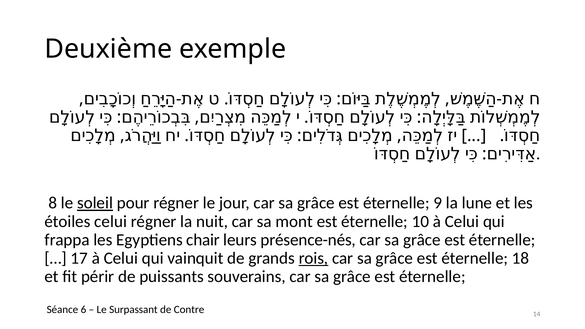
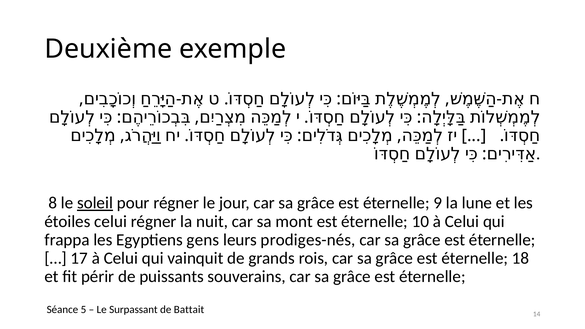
chair: chair -> gens
présence-nés: présence-nés -> prodiges-nés
rois underline: present -> none
6: 6 -> 5
Contre: Contre -> Battait
